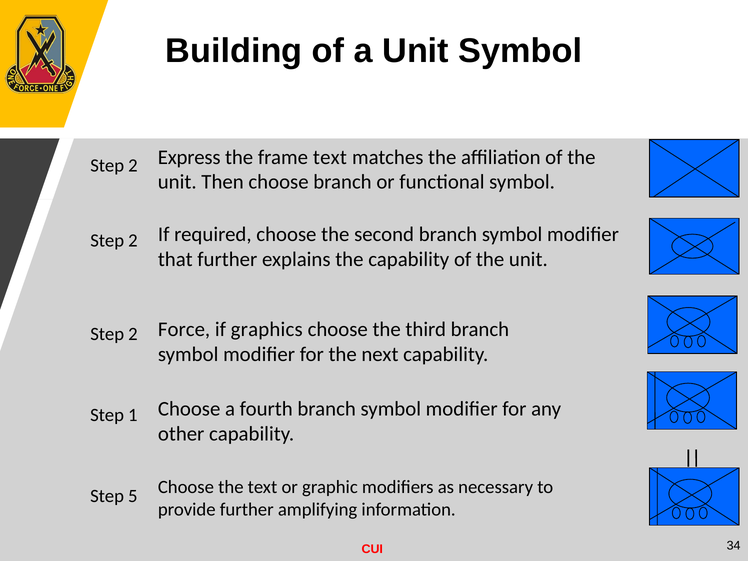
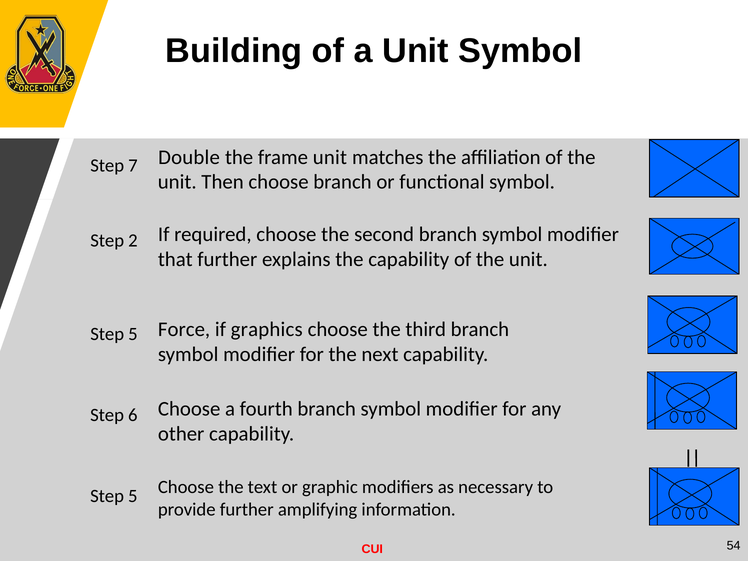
Express: Express -> Double
frame text: text -> unit
2 at (133, 166): 2 -> 7
2 at (133, 334): 2 -> 5
1: 1 -> 6
34: 34 -> 54
